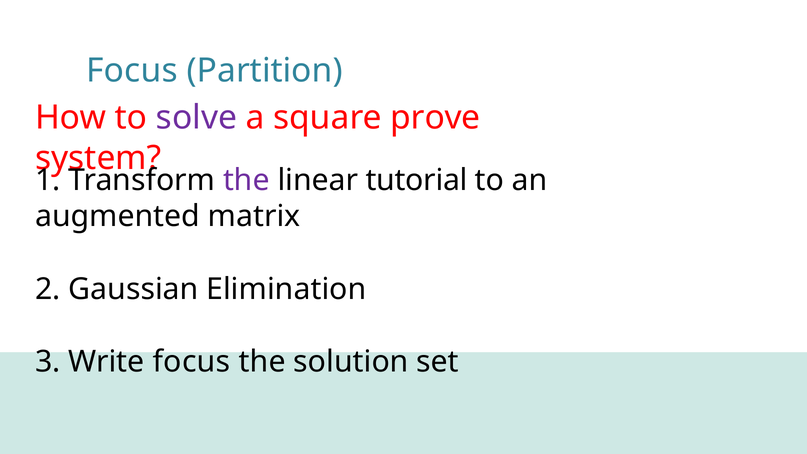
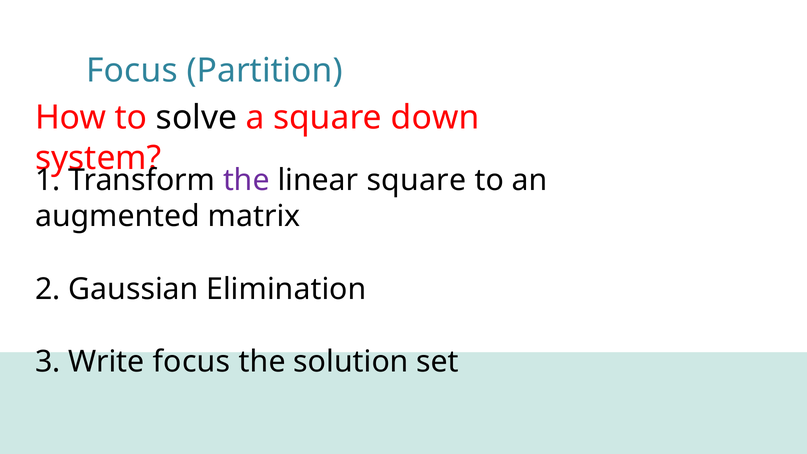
solve colour: purple -> black
prove: prove -> down
linear tutorial: tutorial -> square
